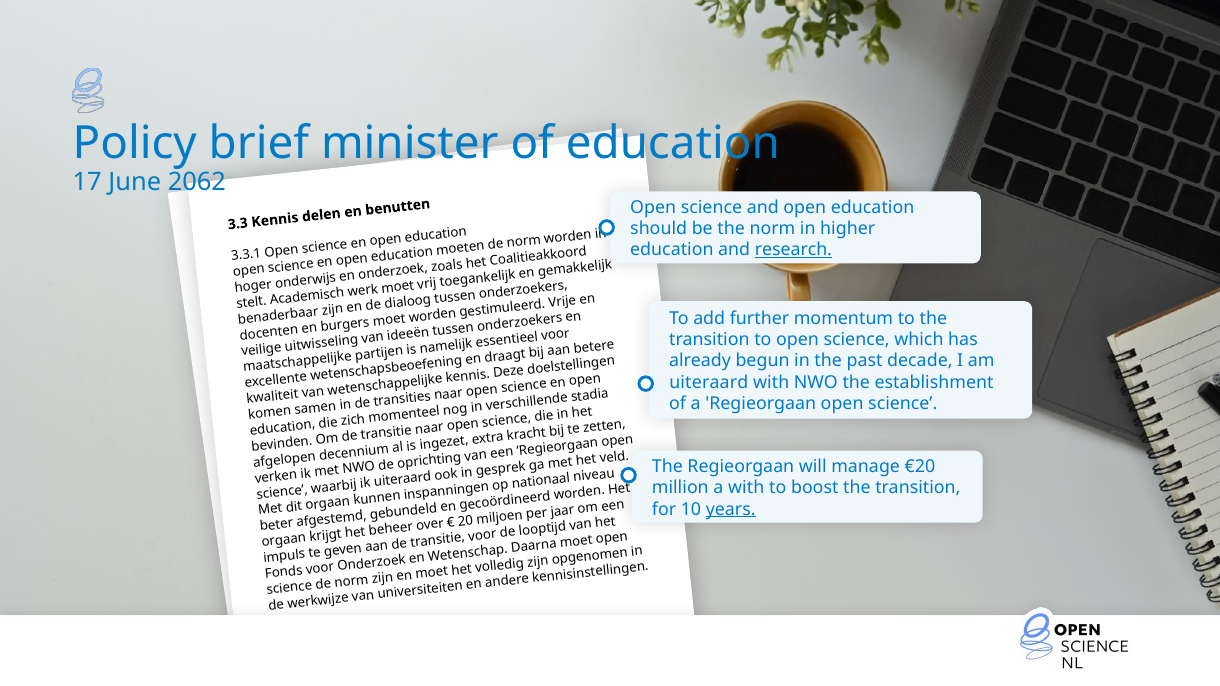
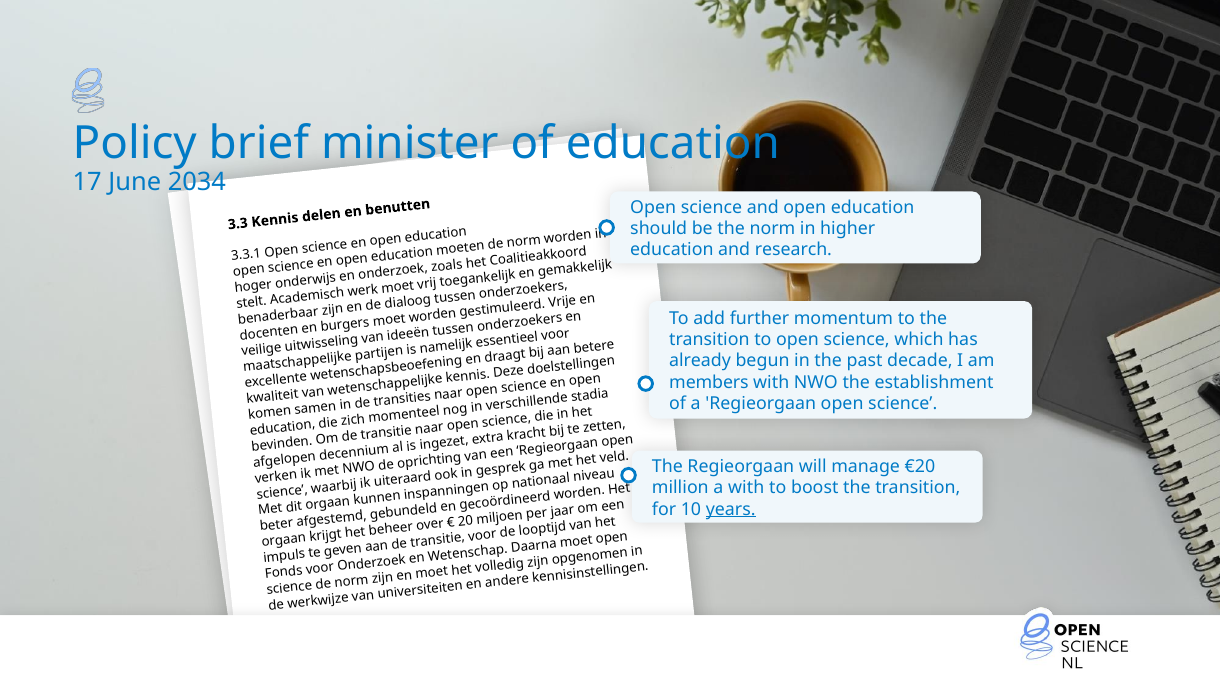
2062: 2062 -> 2034
research underline: present -> none
uiteraard at (709, 382): uiteraard -> members
